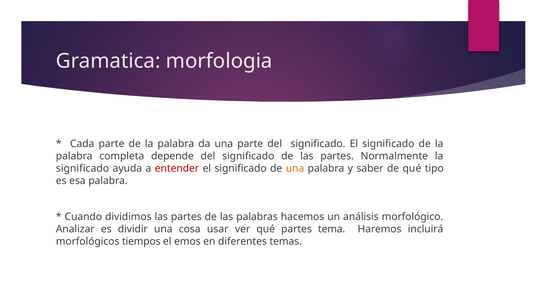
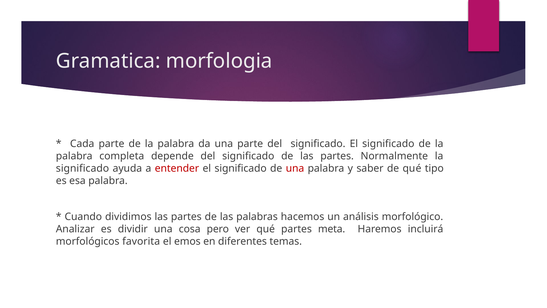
una at (295, 168) colour: orange -> red
usar: usar -> pero
tema: tema -> meta
tiempos: tiempos -> favorita
